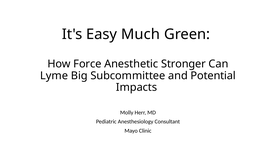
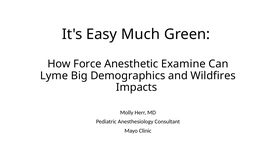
Stronger: Stronger -> Examine
Subcommittee: Subcommittee -> Demographics
Potential: Potential -> Wildfires
